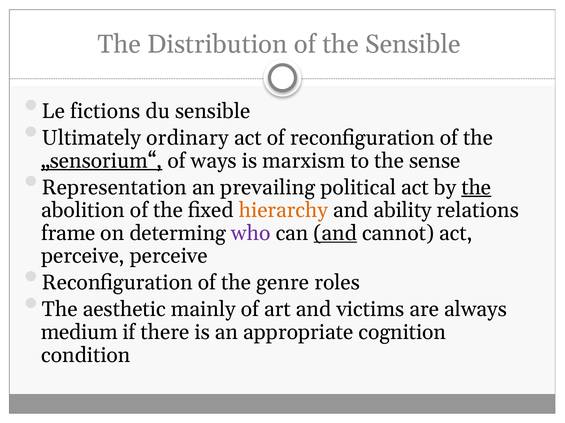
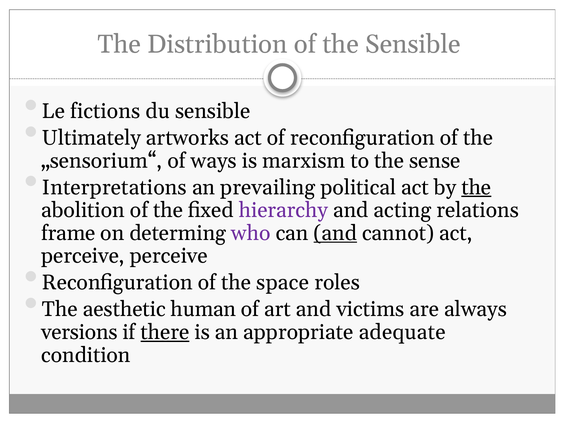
ordinary: ordinary -> artworks
„sensorium“ underline: present -> none
Representation: Representation -> Interpretations
hierarchy colour: orange -> purple
ability: ability -> acting
genre: genre -> space
mainly: mainly -> human
medium: medium -> versions
there underline: none -> present
cognition: cognition -> adequate
